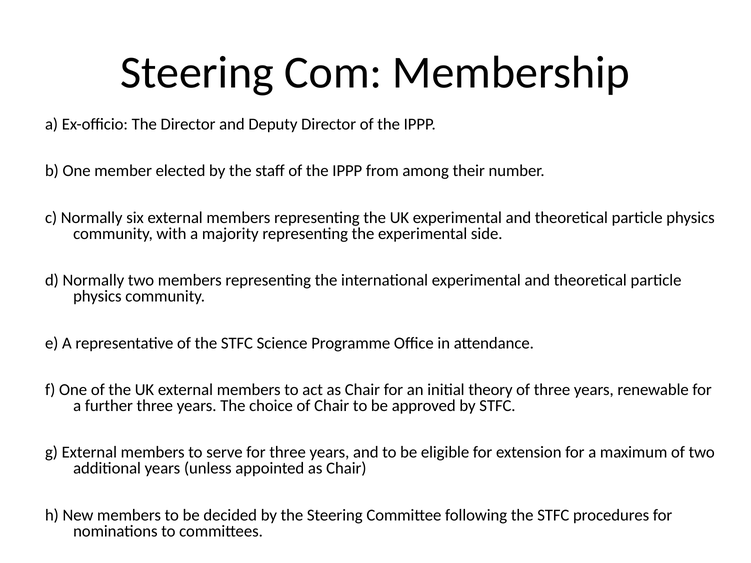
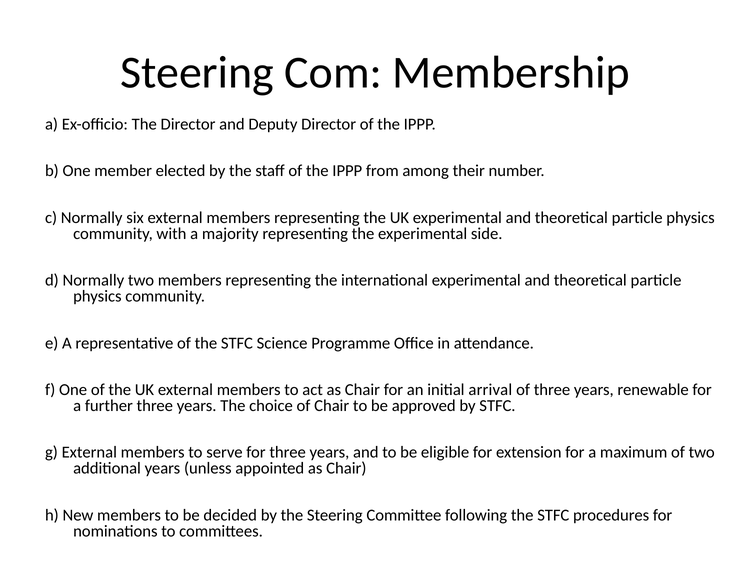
theory: theory -> arrival
